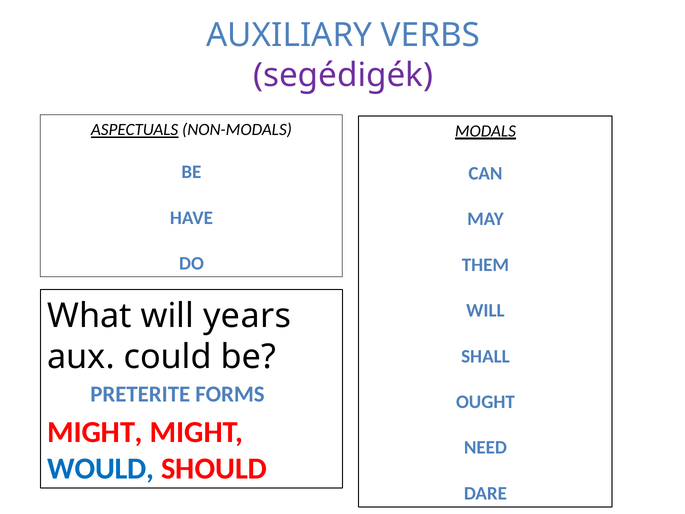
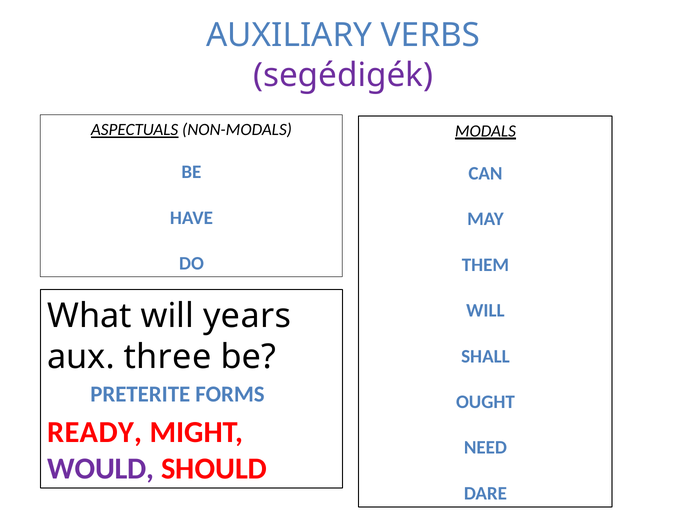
could: could -> three
MIGHT at (95, 432): MIGHT -> READY
WOULD colour: blue -> purple
